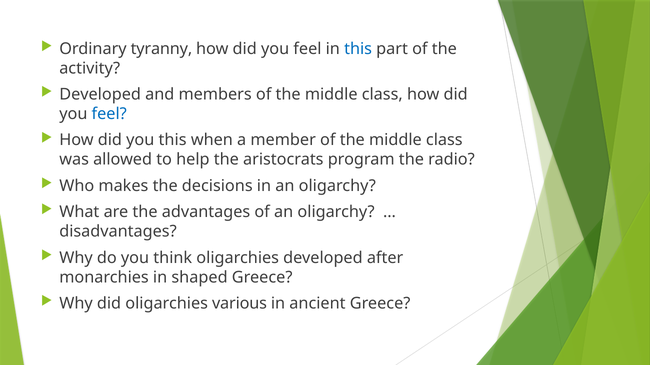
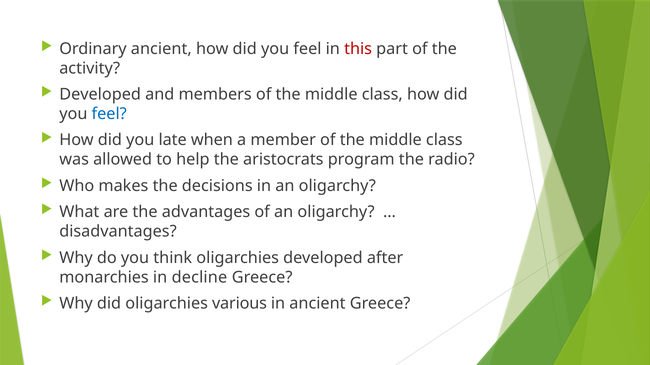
Ordinary tyranny: tyranny -> ancient
this at (358, 49) colour: blue -> red
you this: this -> late
shaped: shaped -> decline
